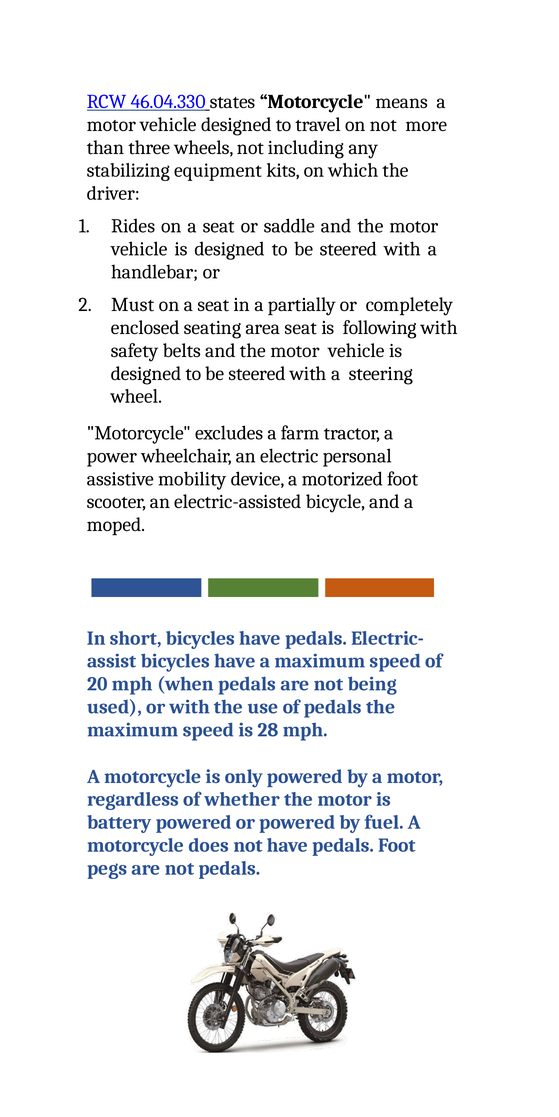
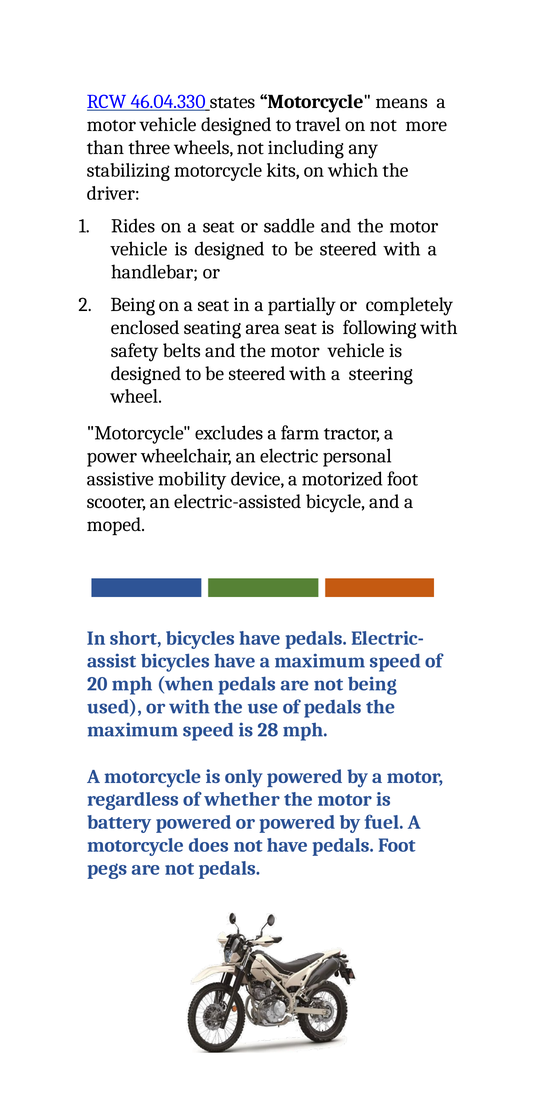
stabilizing equipment: equipment -> motorcycle
Must at (133, 305): Must -> Being
